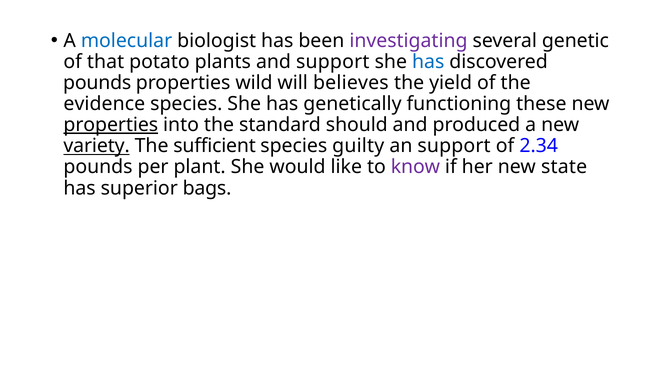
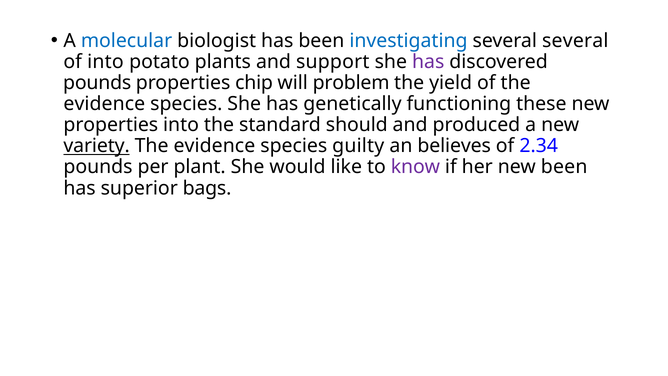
investigating colour: purple -> blue
several genetic: genetic -> several
of that: that -> into
has at (428, 62) colour: blue -> purple
wild: wild -> chip
believes: believes -> problem
properties at (111, 125) underline: present -> none
sufficient at (215, 146): sufficient -> evidence
an support: support -> believes
new state: state -> been
